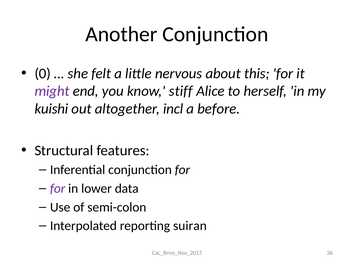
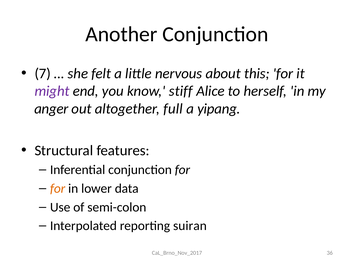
0: 0 -> 7
kuishi: kuishi -> anger
incl: incl -> full
before: before -> yipang
for at (58, 189) colour: purple -> orange
